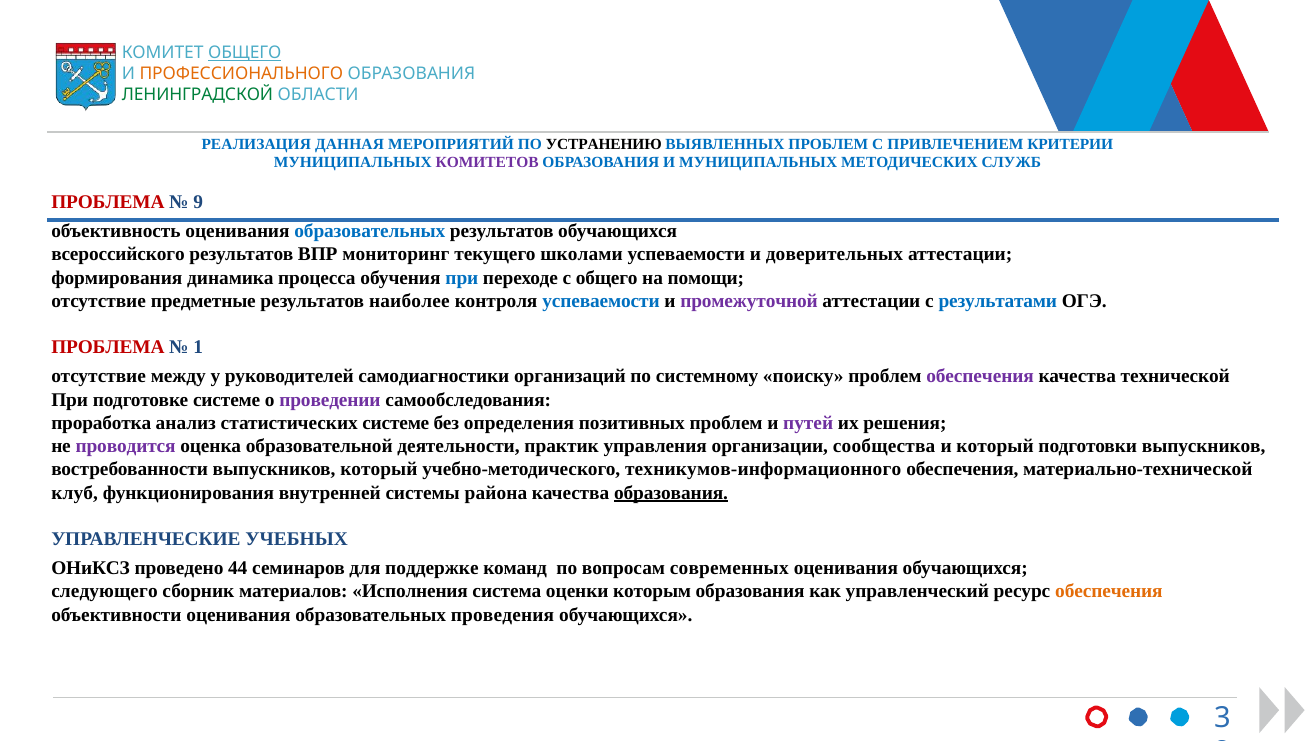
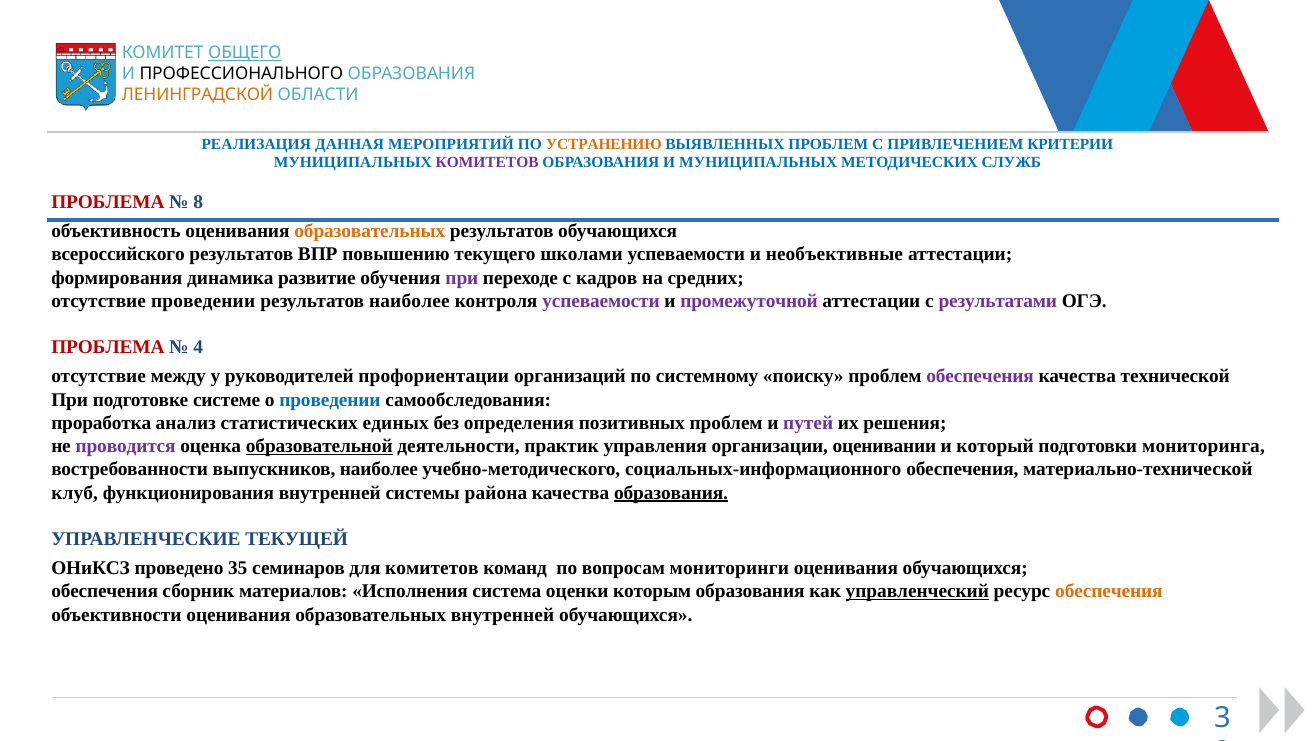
ПРОФЕССИОНАЛЬНОГО colour: orange -> black
ЛЕНИНГРАДСКОЙ colour: green -> orange
УСТРАНЕНИЮ colour: black -> orange
9: 9 -> 8
образовательных at (370, 231) colour: blue -> orange
мониторинг: мониторинг -> повышению
доверительных: доверительных -> необъективные
процесса: процесса -> развитие
при at (462, 278) colour: blue -> purple
с общего: общего -> кадров
помощи: помощи -> средних
отсутствие предметные: предметные -> проведении
успеваемости at (601, 301) colour: blue -> purple
результатами colour: blue -> purple
1: 1 -> 4
самодиагностики: самодиагностики -> профориентации
проведении at (330, 400) colour: purple -> blue
статистических системе: системе -> единых
образовательной underline: none -> present
сообщества: сообщества -> оценивании
подготовки выпускников: выпускников -> мониторинга
выпускников который: который -> наиболее
техникумов-информационного: техникумов-информационного -> социальных-информационного
УЧЕБНЫХ: УЧЕБНЫХ -> ТЕКУЩЕЙ
44: 44 -> 35
для поддержке: поддержке -> комитетов
современных: современных -> мониторинги
следующего at (104, 591): следующего -> обеспечения
управленческий underline: none -> present
образовательных проведения: проведения -> внутренней
